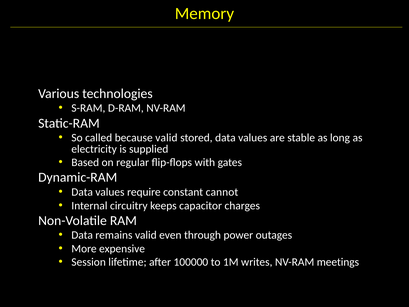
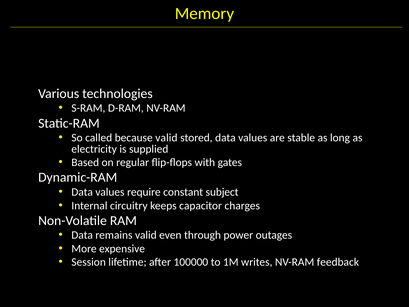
cannot: cannot -> subject
meetings: meetings -> feedback
